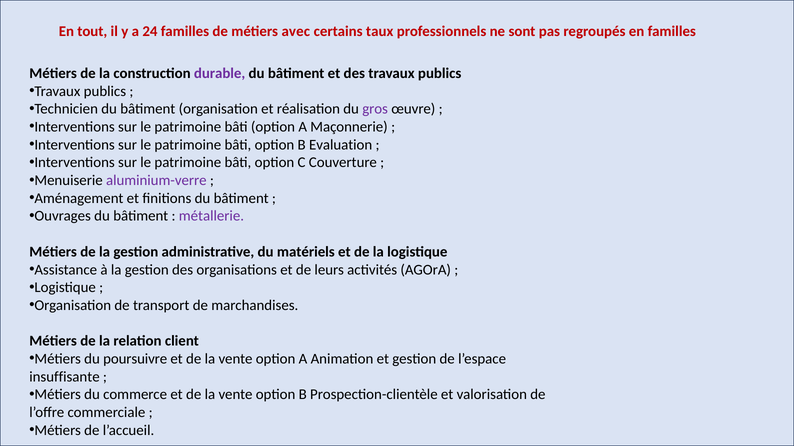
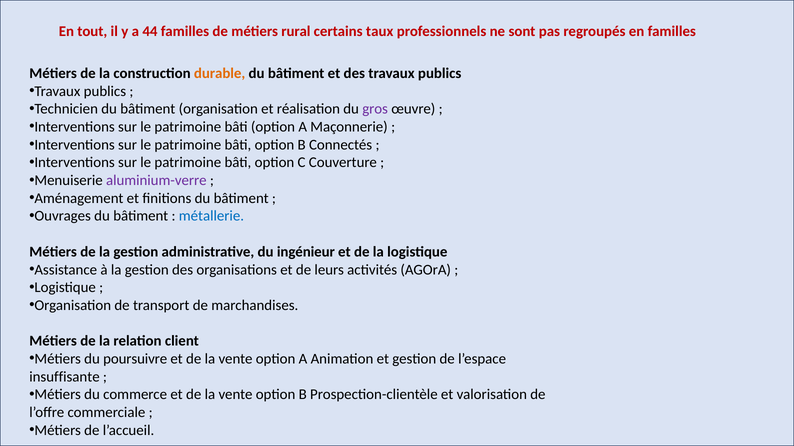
24: 24 -> 44
avec: avec -> rural
durable colour: purple -> orange
Evaluation: Evaluation -> Connectés
métallerie colour: purple -> blue
matériels: matériels -> ingénieur
